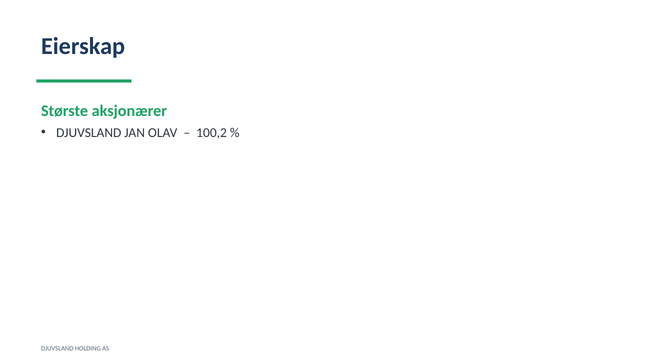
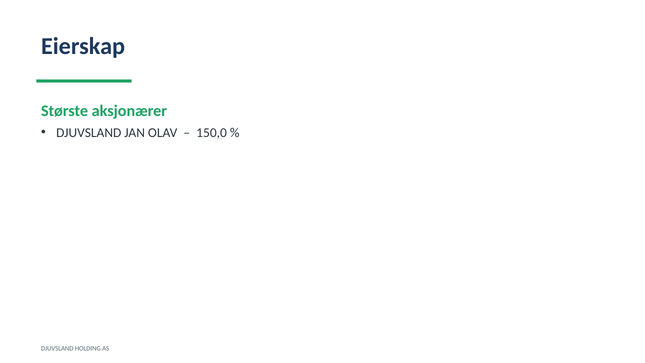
100,2: 100,2 -> 150,0
